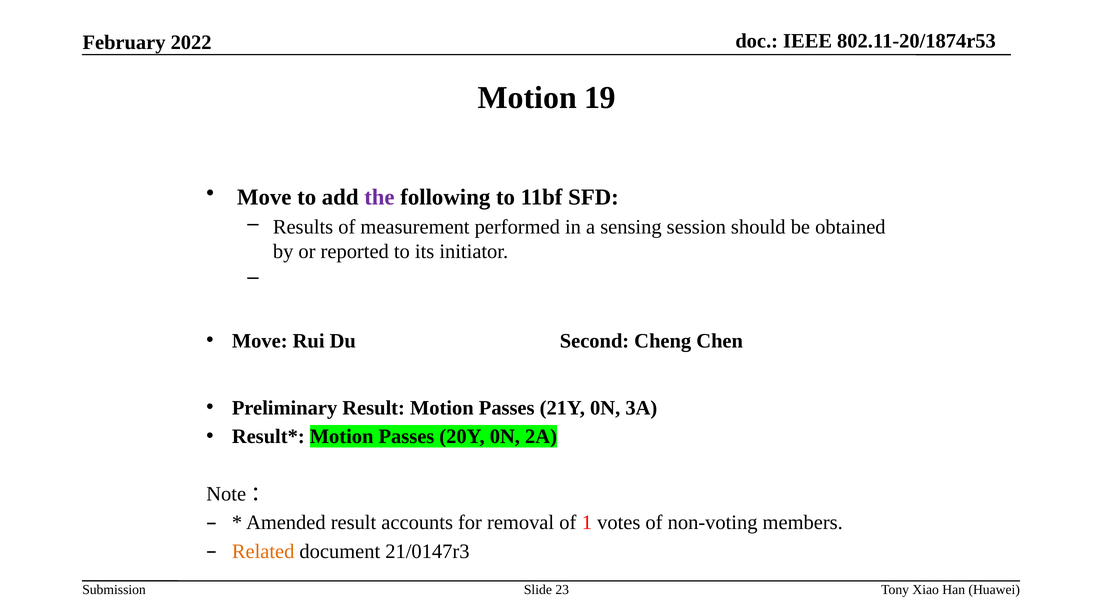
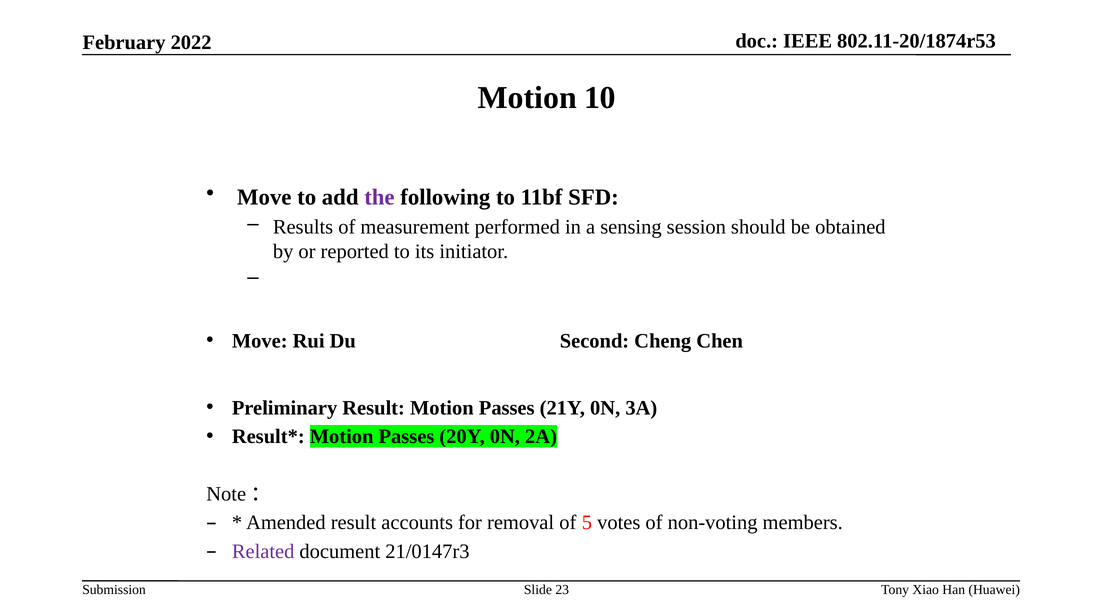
19: 19 -> 10
1: 1 -> 5
Related colour: orange -> purple
